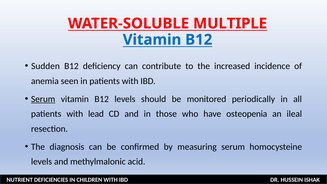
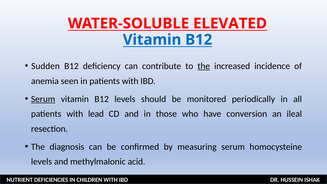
MULTIPLE: MULTIPLE -> ELEVATED
the at (204, 66) underline: none -> present
osteopenia: osteopenia -> conversion
